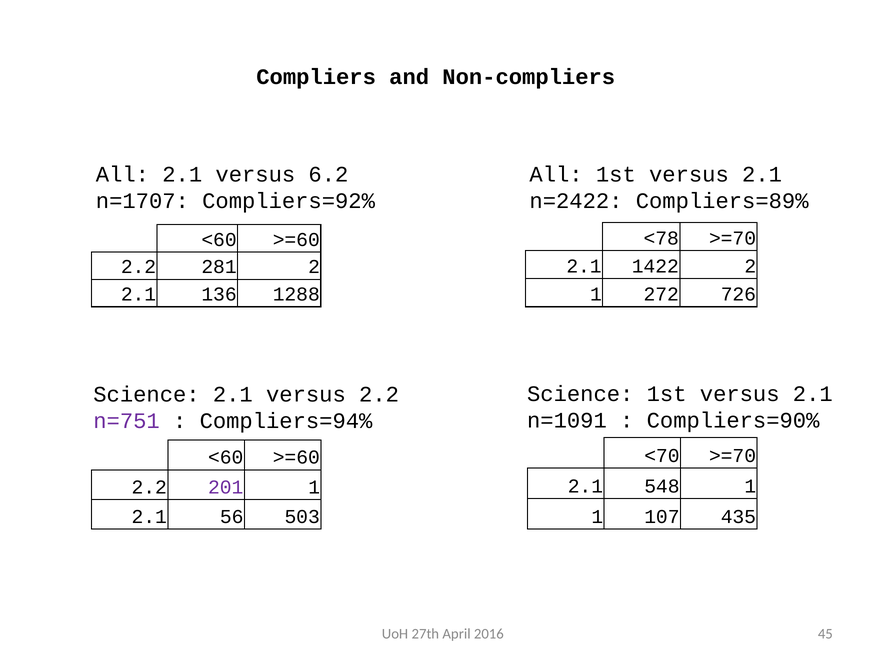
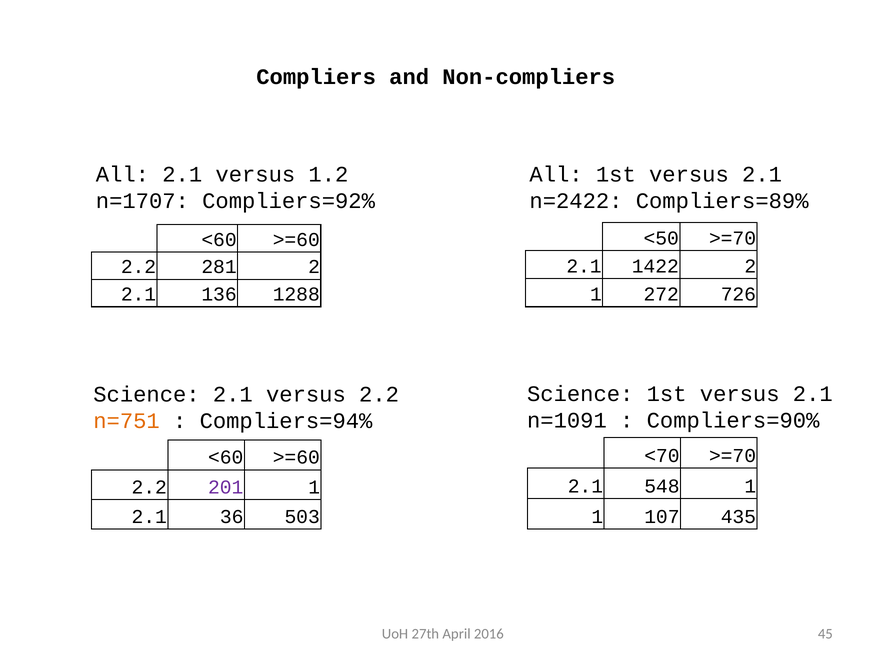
6.2: 6.2 -> 1.2
<78: <78 -> <50
n=751 colour: purple -> orange
56: 56 -> 36
